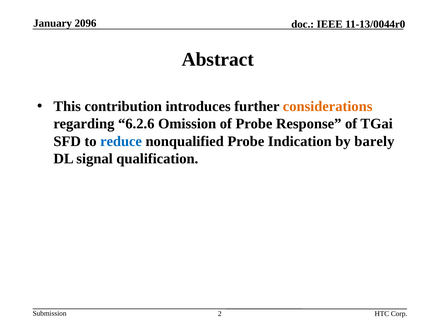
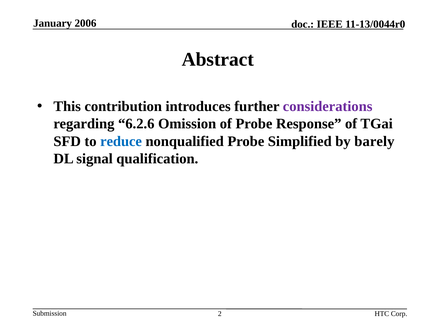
2096: 2096 -> 2006
considerations colour: orange -> purple
Indication: Indication -> Simplified
